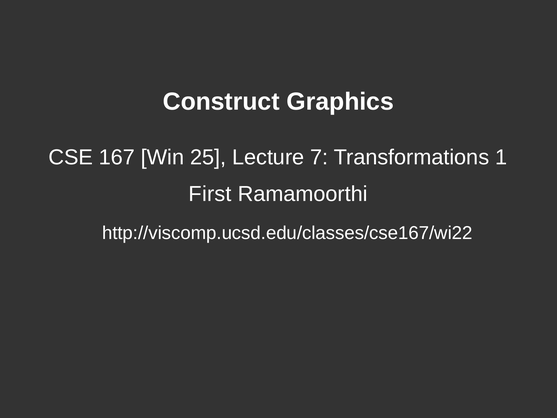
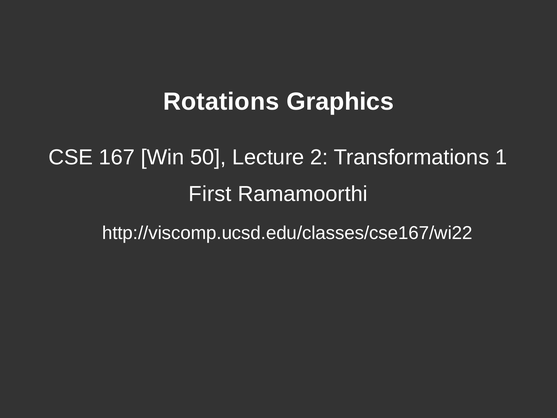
Construct: Construct -> Rotations
25: 25 -> 50
7: 7 -> 2
